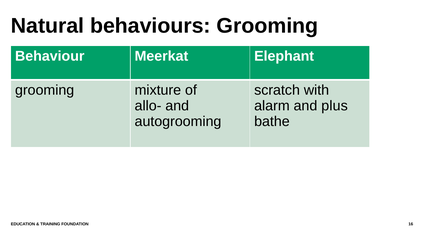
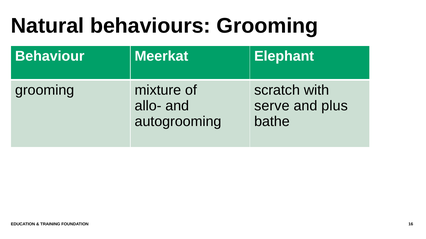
alarm: alarm -> serve
